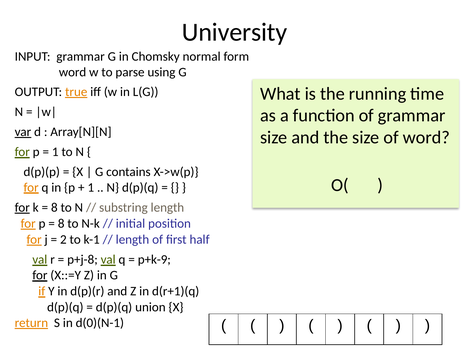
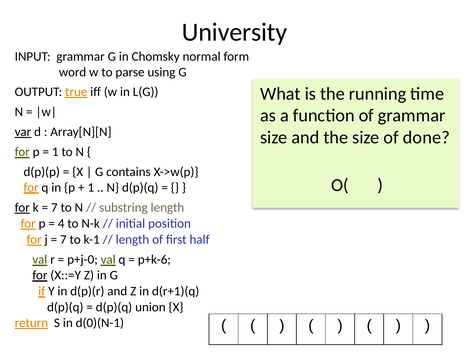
of word: word -> done
8 at (54, 207): 8 -> 7
8 at (61, 223): 8 -> 4
2 at (63, 239): 2 -> 7
p+j-8: p+j-8 -> p+j-0
p+k-9: p+k-9 -> p+k-6
